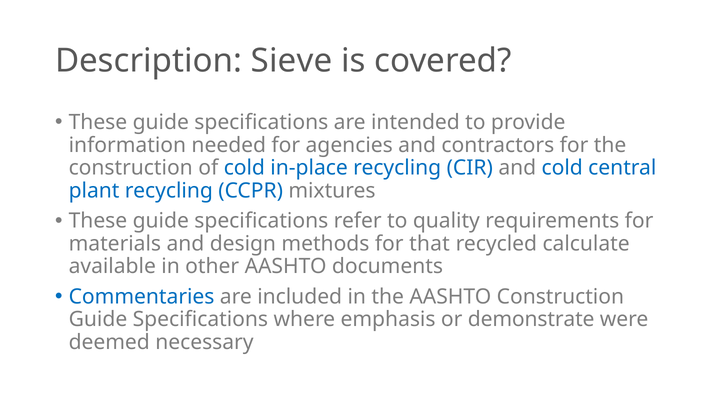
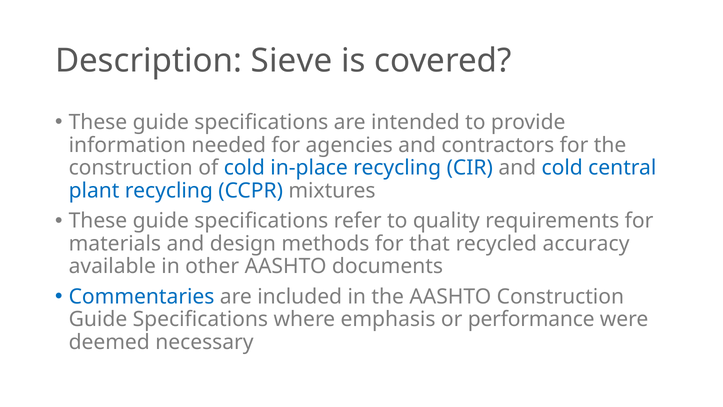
calculate: calculate -> accuracy
demonstrate: demonstrate -> performance
